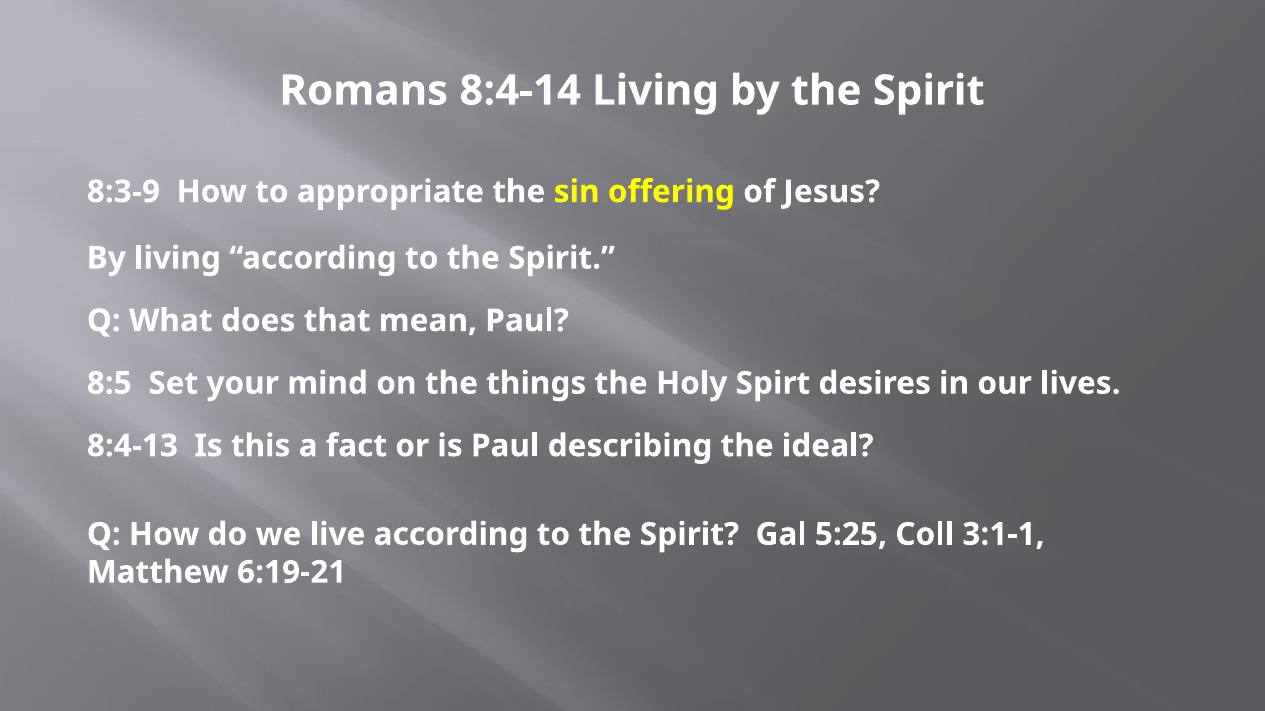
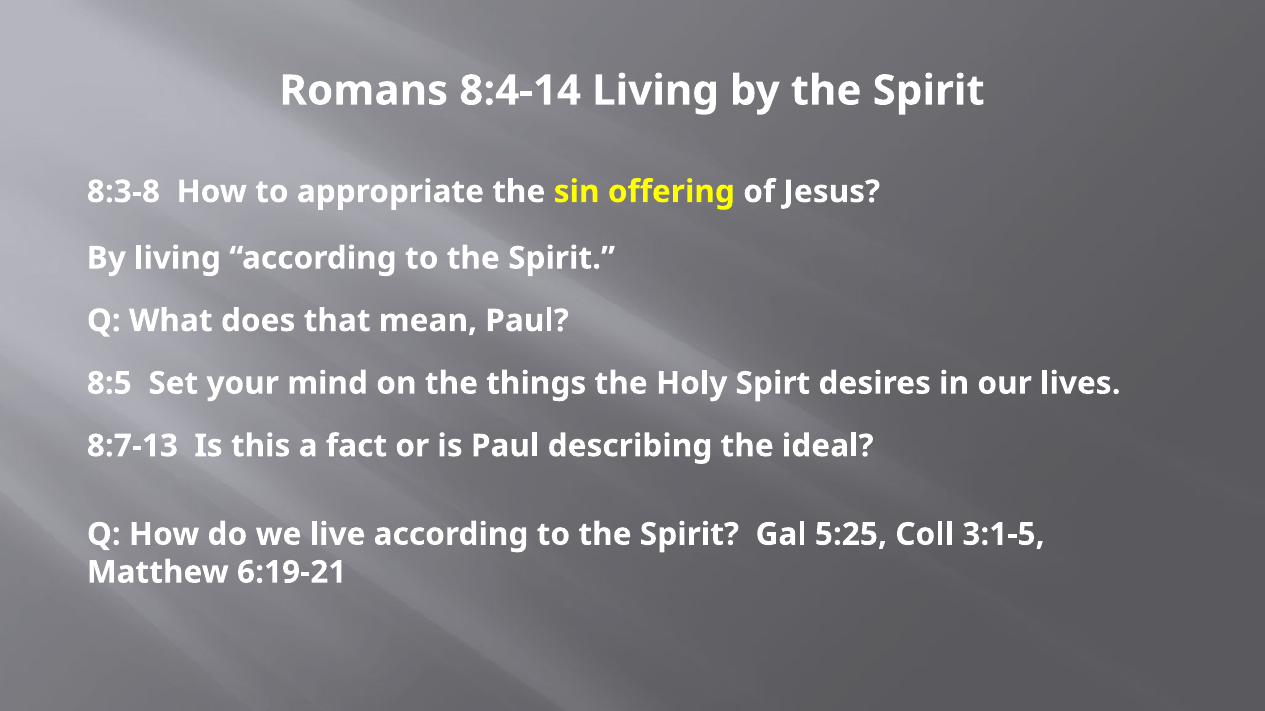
8:3-9: 8:3-9 -> 8:3-8
8:4-13: 8:4-13 -> 8:7-13
3:1-1: 3:1-1 -> 3:1-5
